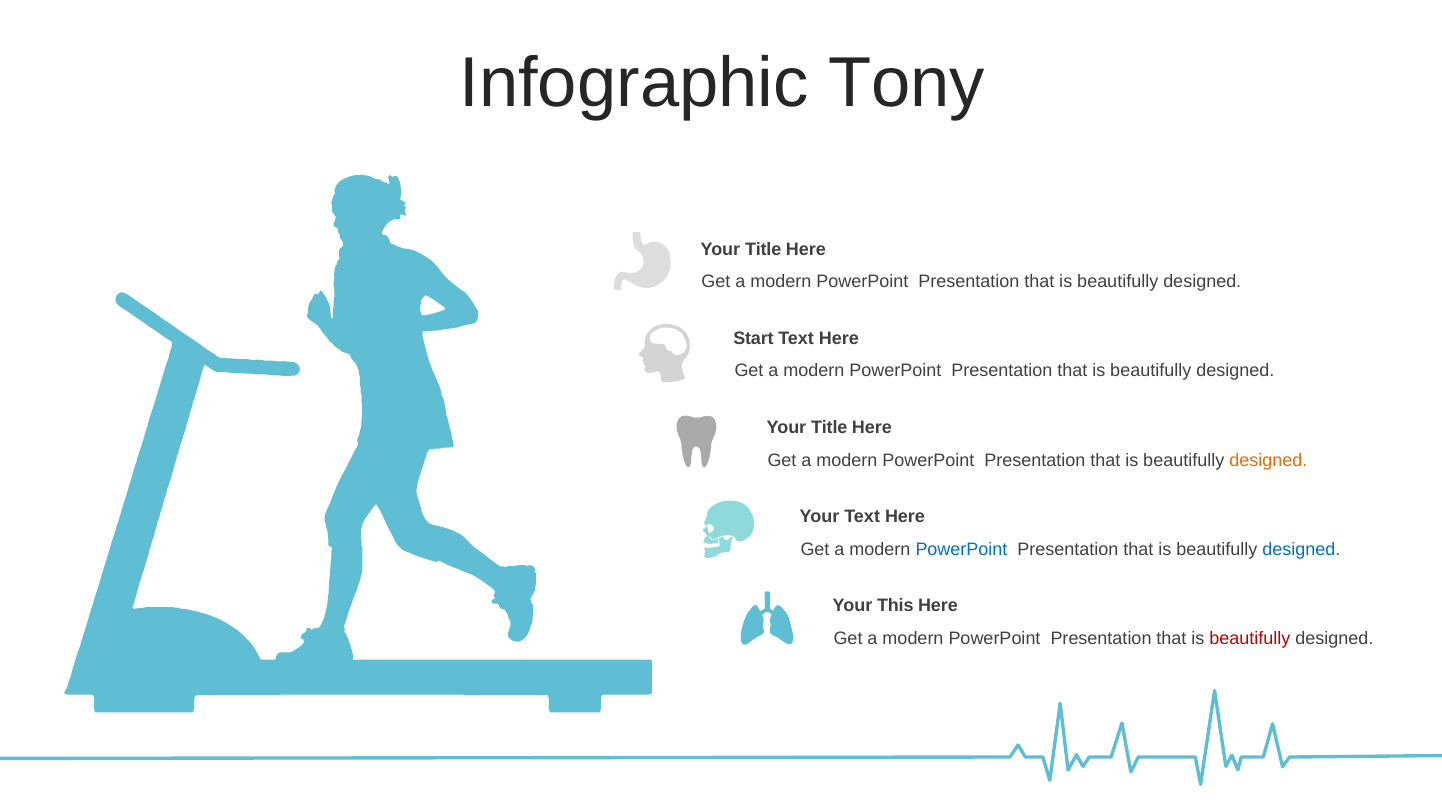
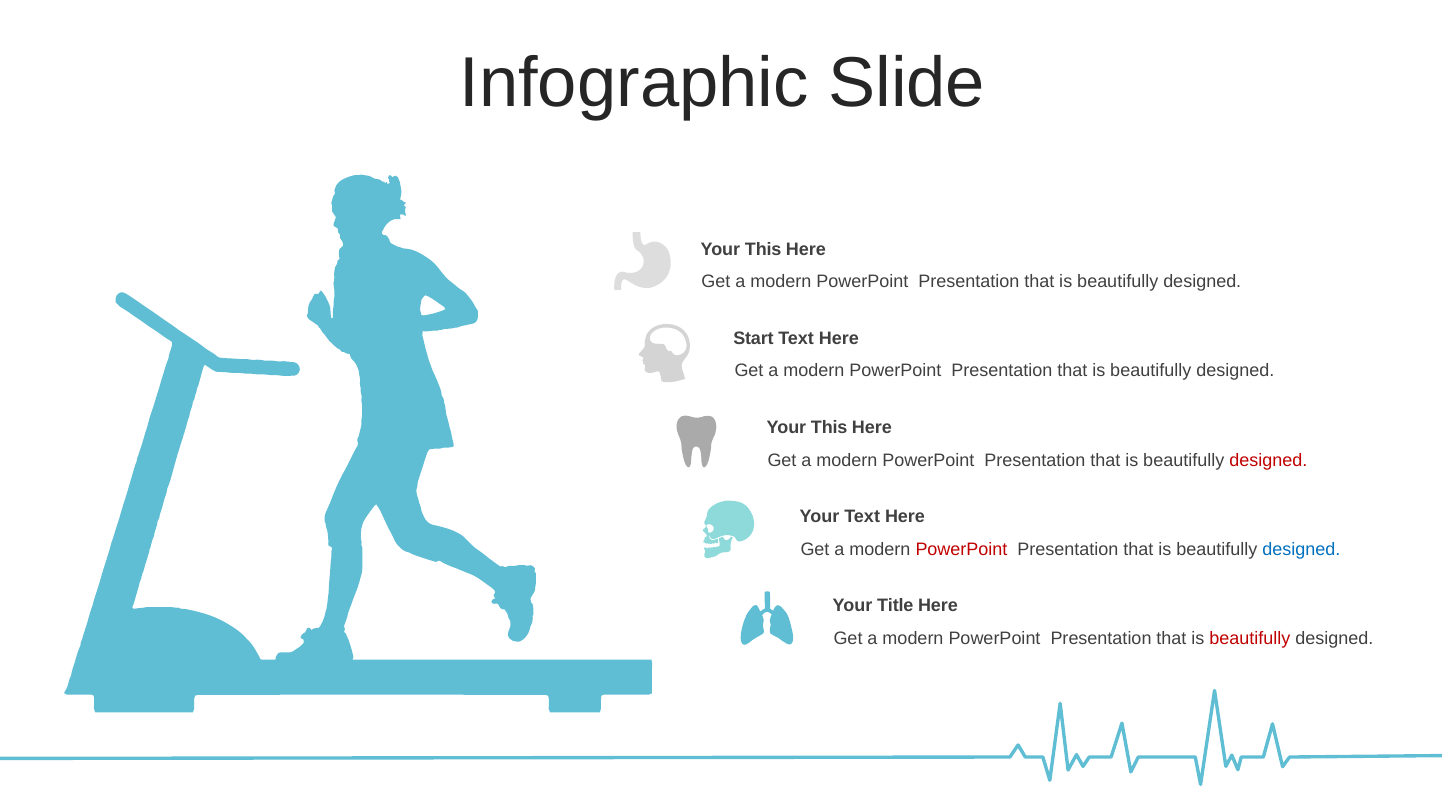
Tony: Tony -> Slide
Title at (763, 249): Title -> This
Title at (829, 428): Title -> This
designed at (1268, 460) colour: orange -> red
PowerPoint at (961, 549) colour: blue -> red
This: This -> Title
